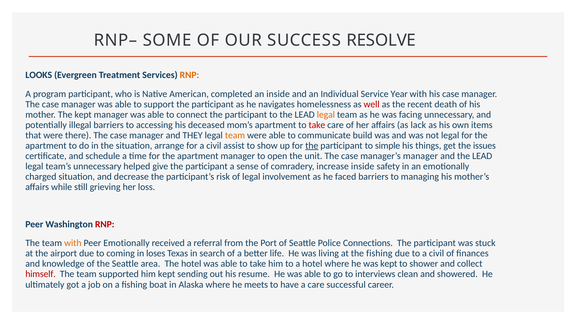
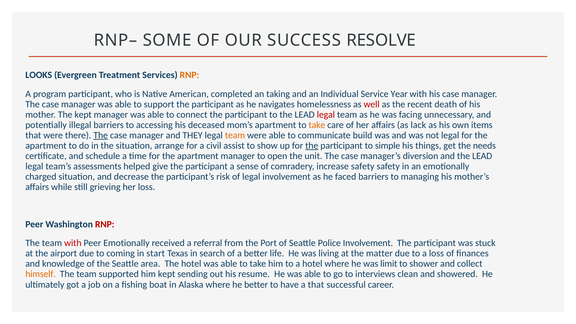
an inside: inside -> taking
legal at (326, 115) colour: orange -> red
take at (317, 125) colour: red -> orange
The at (101, 135) underline: none -> present
issues: issues -> needs
manager’s manager: manager -> diversion
team’s unnecessary: unnecessary -> assessments
increase inside: inside -> safety
with at (73, 243) colour: orange -> red
Police Connections: Connections -> Involvement
loses: loses -> start
the fishing: fishing -> matter
to a civil: civil -> loss
was kept: kept -> limit
himself colour: red -> orange
he meets: meets -> better
a care: care -> that
